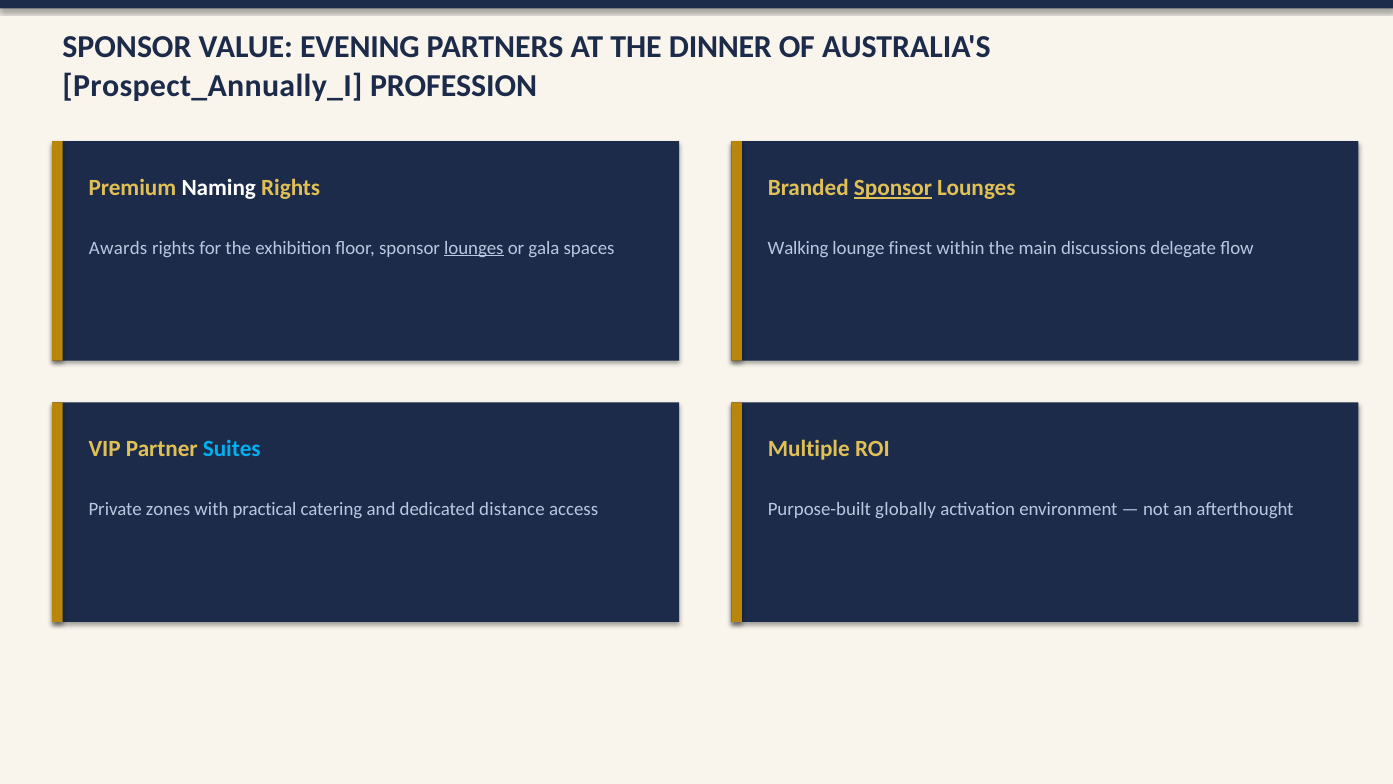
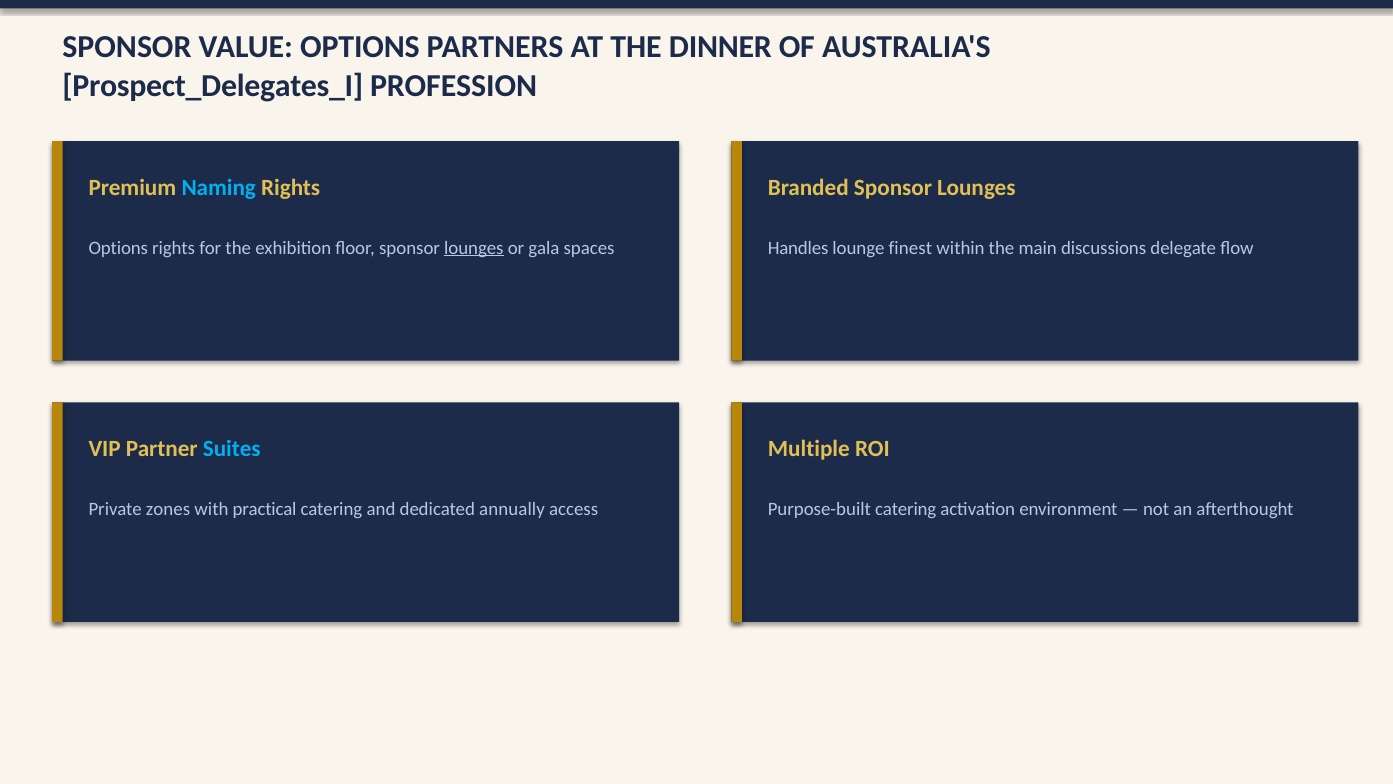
VALUE EVENING: EVENING -> OPTIONS
Prospect_Annually_I: Prospect_Annually_I -> Prospect_Delegates_I
Naming colour: white -> light blue
Sponsor at (893, 188) underline: present -> none
Awards at (118, 248): Awards -> Options
Walking: Walking -> Handles
distance: distance -> annually
Purpose-built globally: globally -> catering
